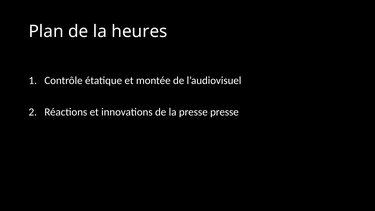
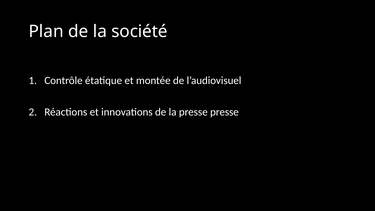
heures: heures -> société
